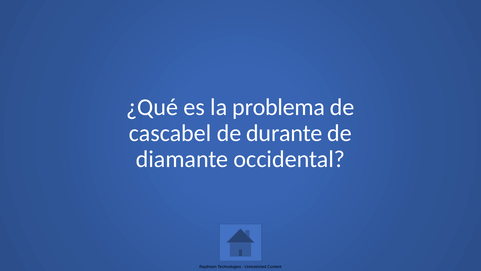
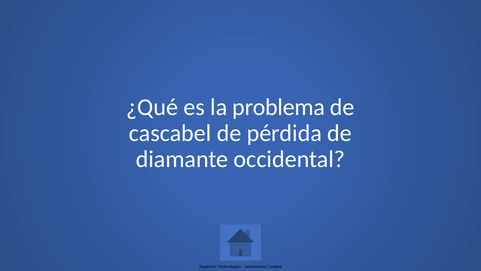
durante: durante -> pérdida
